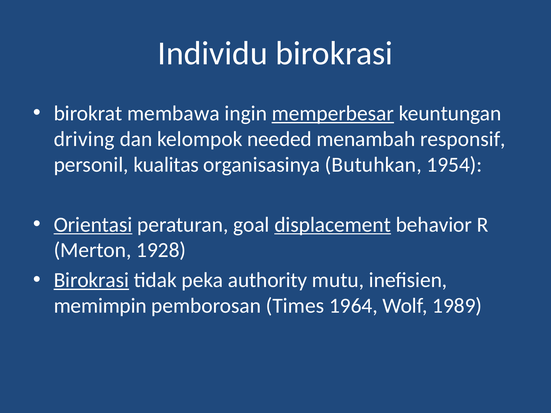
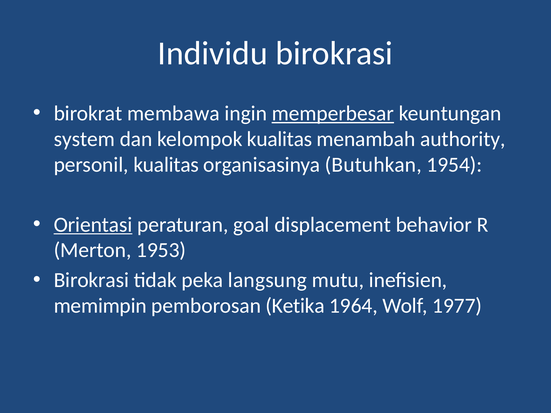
driving: driving -> system
kelompok needed: needed -> kualitas
responsif: responsif -> authority
displacement underline: present -> none
1928: 1928 -> 1953
Birokrasi at (91, 280) underline: present -> none
authority: authority -> langsung
Times: Times -> Ketika
1989: 1989 -> 1977
